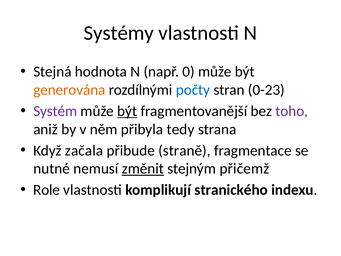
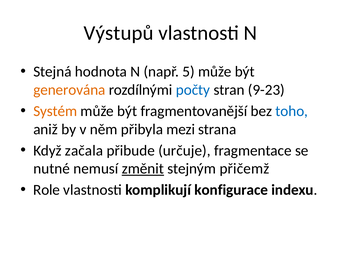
Systémy: Systémy -> Výstupů
0: 0 -> 5
0-23: 0-23 -> 9-23
Systém colour: purple -> orange
být at (127, 111) underline: present -> none
toho colour: purple -> blue
tedy: tedy -> mezi
straně: straně -> určuje
stranického: stranického -> konfigurace
